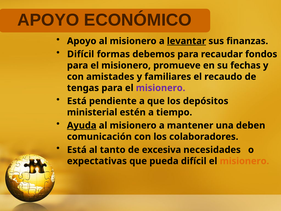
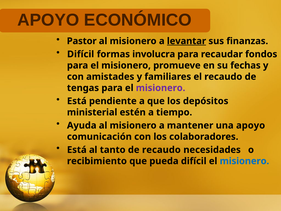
Apoyo at (82, 41): Apoyo -> Pastor
debemos: debemos -> involucra
Ayuda underline: present -> none
una deben: deben -> apoyo
de excesiva: excesiva -> recaudo
expectativas: expectativas -> recibimiento
misionero at (244, 161) colour: orange -> blue
